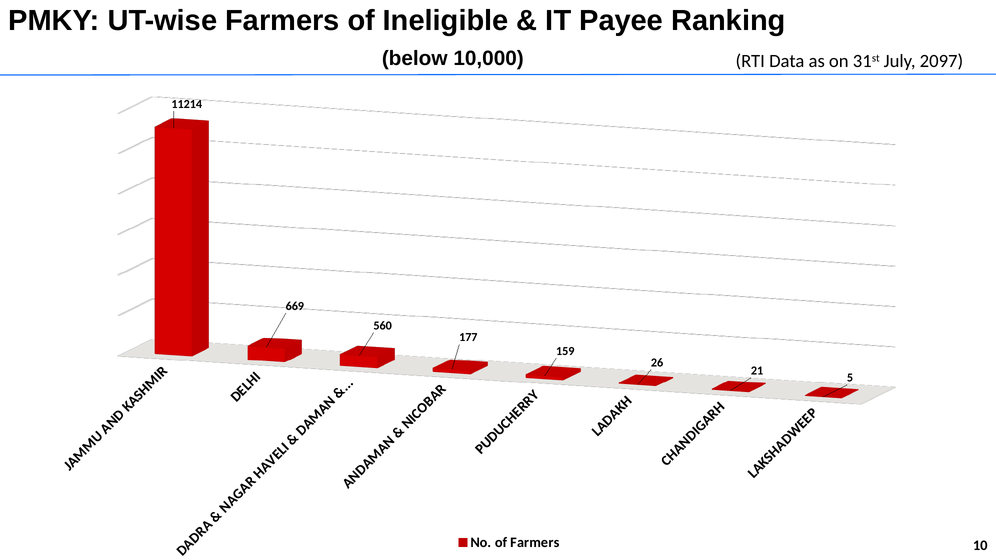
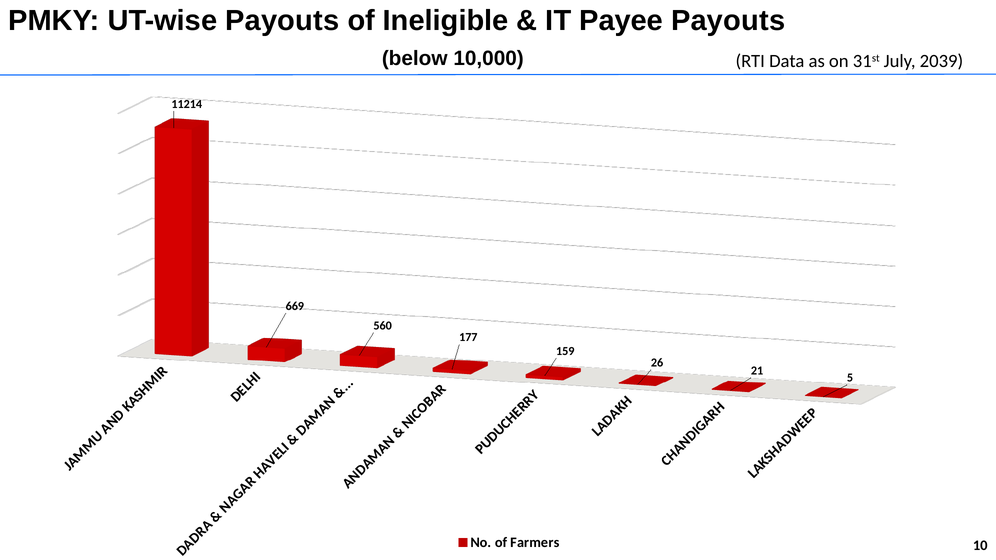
UT-wise Farmers: Farmers -> Payouts
Payee Ranking: Ranking -> Payouts
2097: 2097 -> 2039
